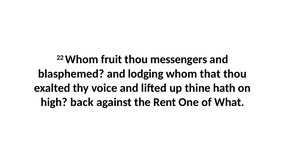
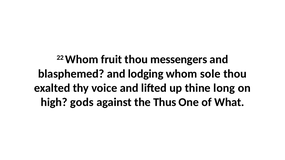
that: that -> sole
hath: hath -> long
back: back -> gods
Rent: Rent -> Thus
